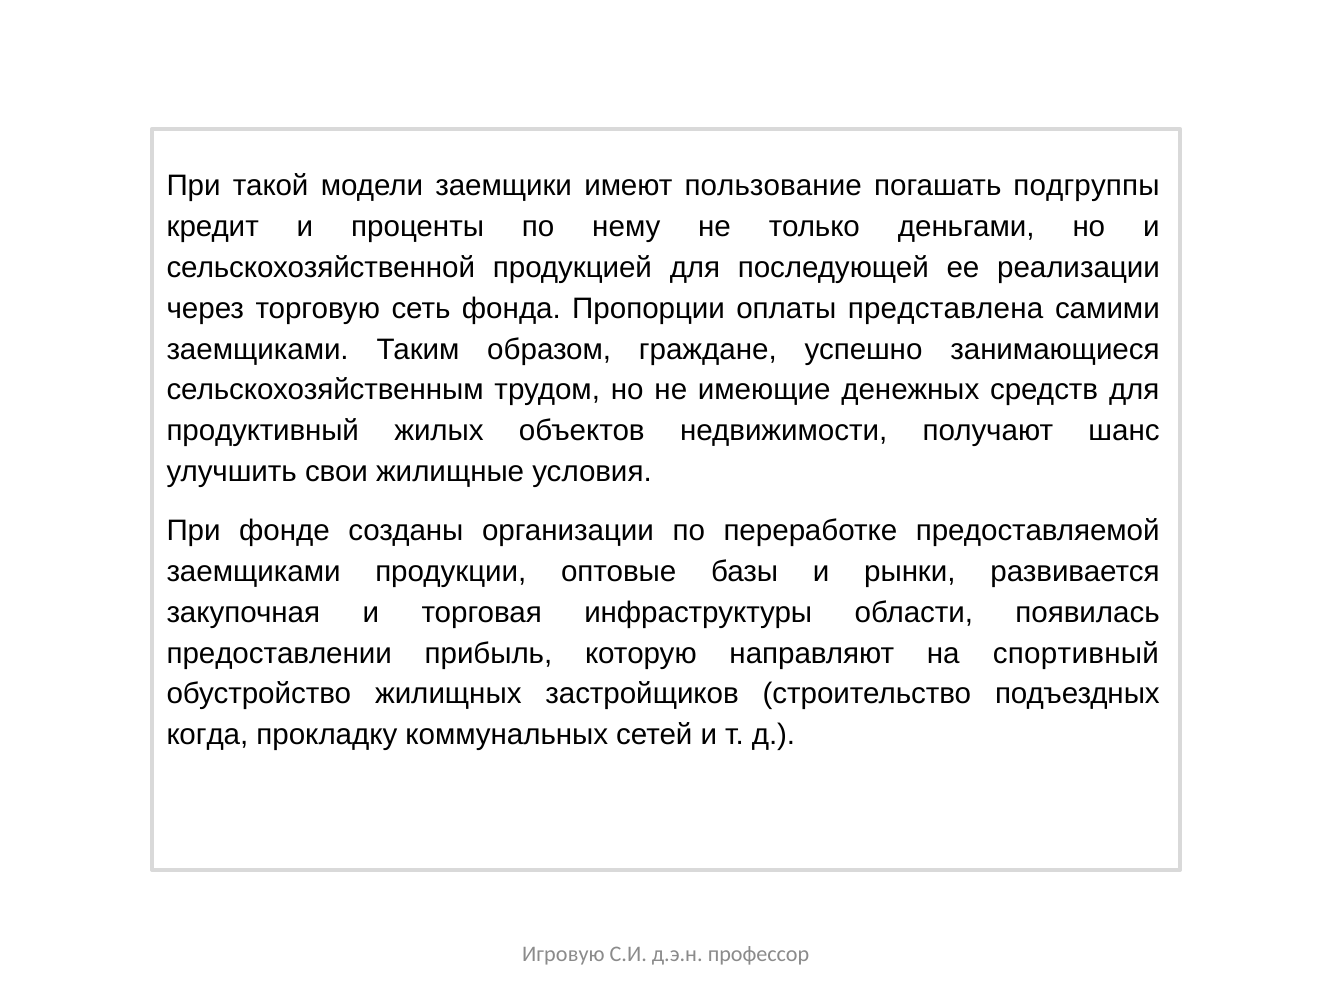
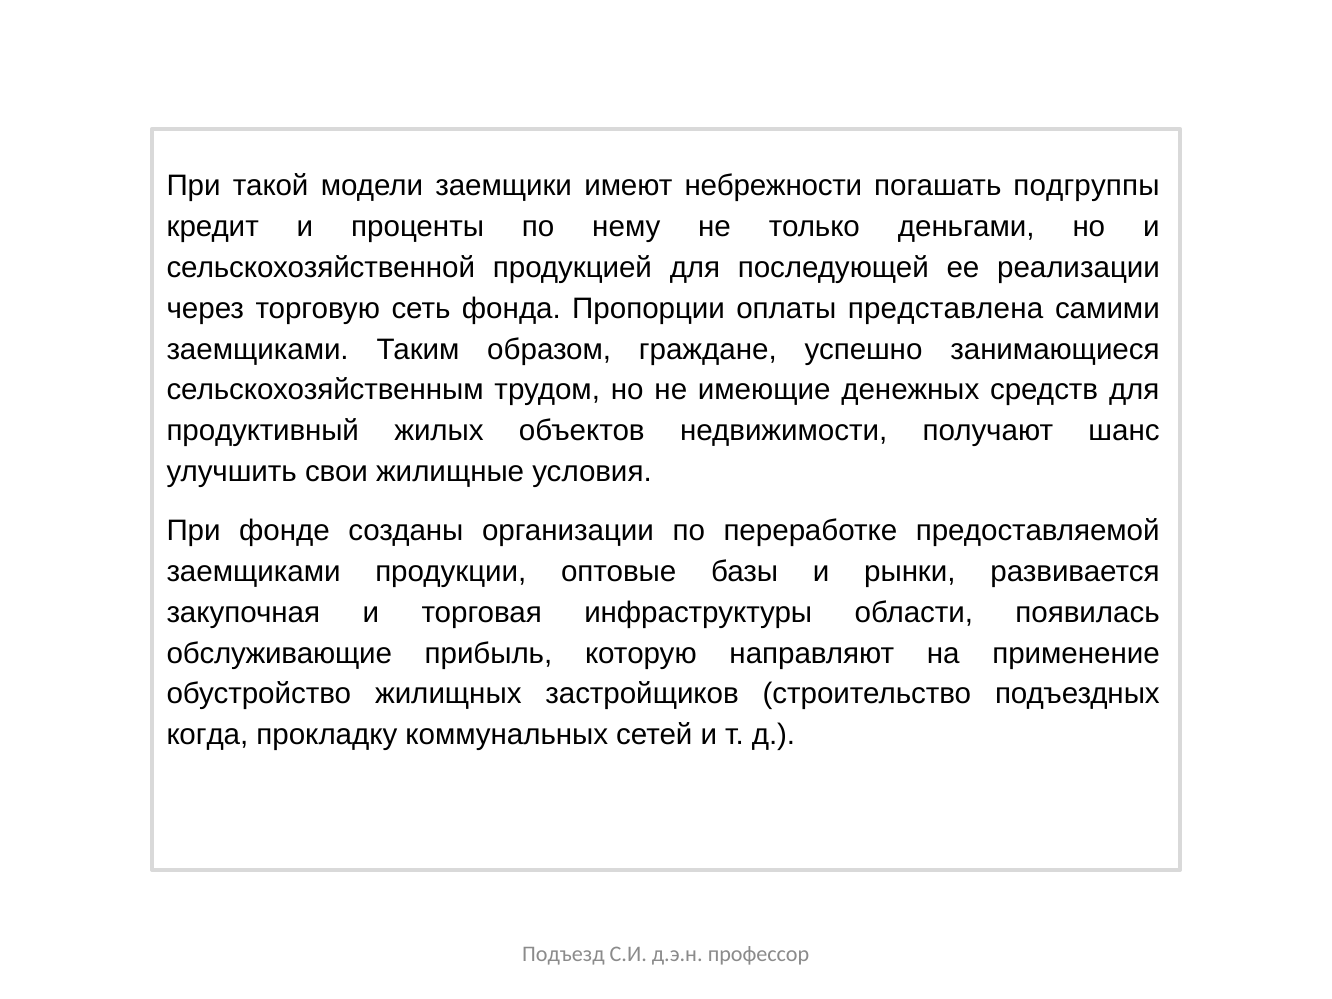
пользование: пользование -> небрежности
предоставлении: предоставлении -> обслуживающие
спортивный: спортивный -> применение
Игровую: Игровую -> Подъезд
